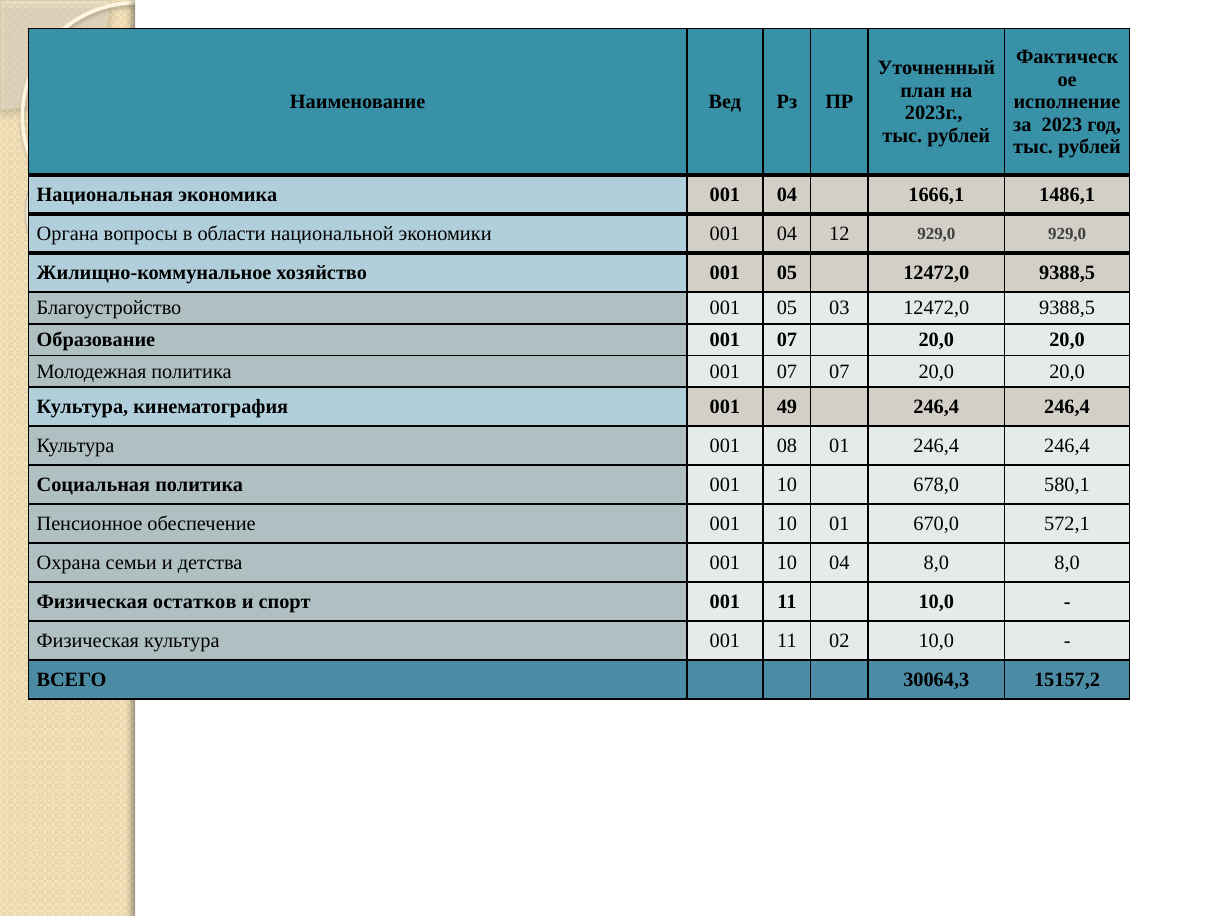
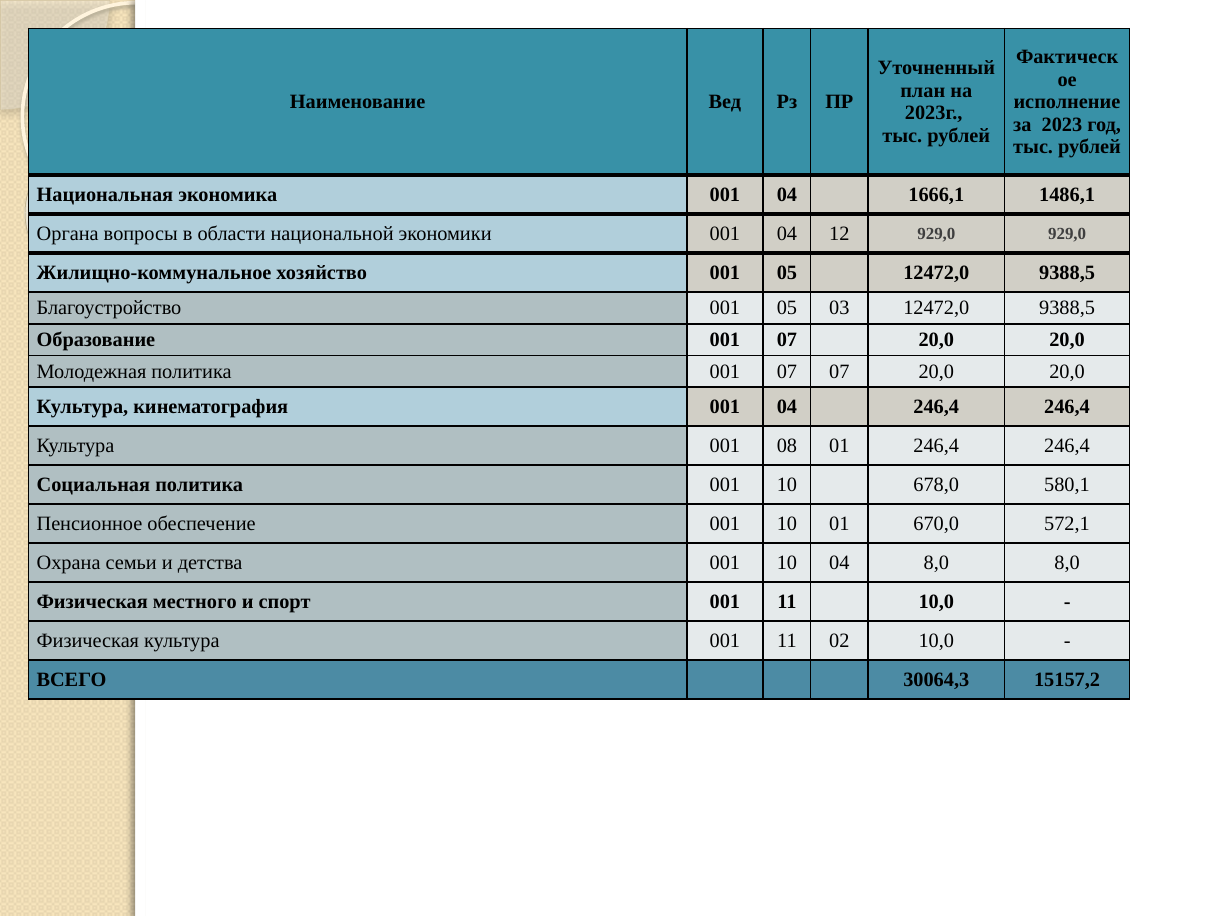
кинематография 001 49: 49 -> 04
остатков: остатков -> местного
